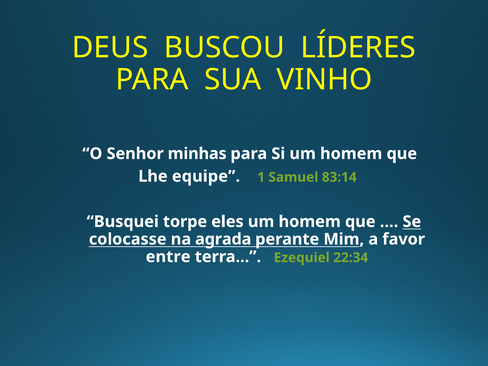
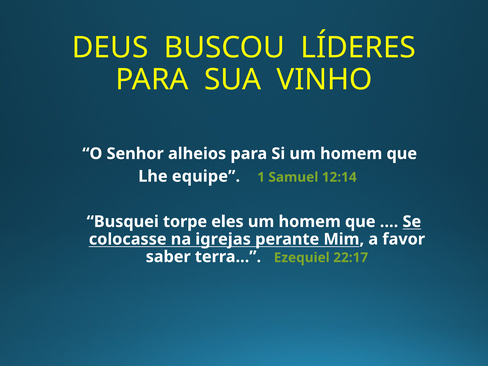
minhas: minhas -> alheios
83:14: 83:14 -> 12:14
agrada: agrada -> igrejas
entre: entre -> saber
22:34: 22:34 -> 22:17
